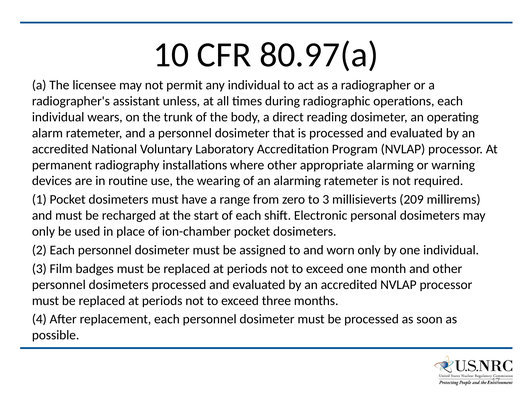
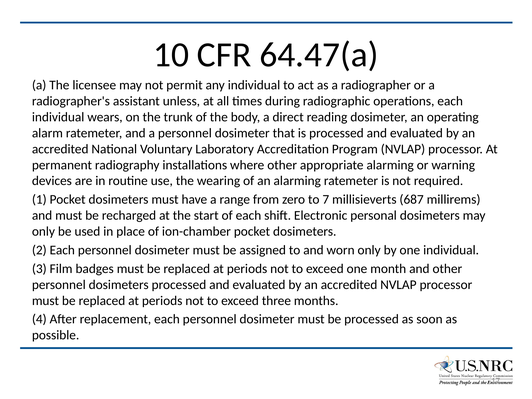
80.97(a: 80.97(a -> 64.47(a
to 3: 3 -> 7
209: 209 -> 687
